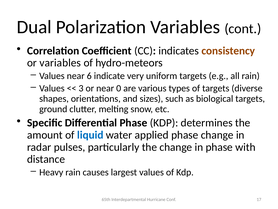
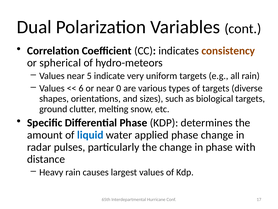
or variables: variables -> spherical
6: 6 -> 5
3: 3 -> 6
